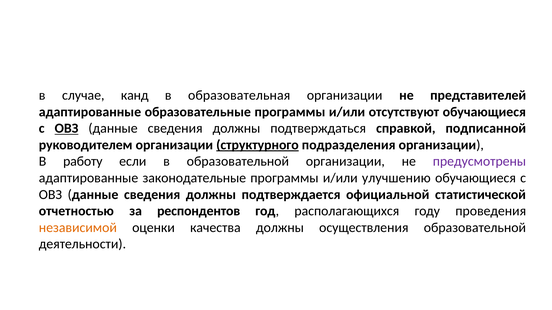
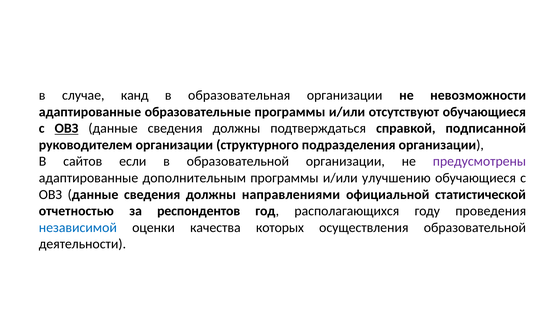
представителей: представителей -> невозможности
структурного underline: present -> none
работу: работу -> сайтов
законодательные: законодательные -> дополнительным
подтверждается: подтверждается -> направлениями
независимой colour: orange -> blue
качества должны: должны -> которых
